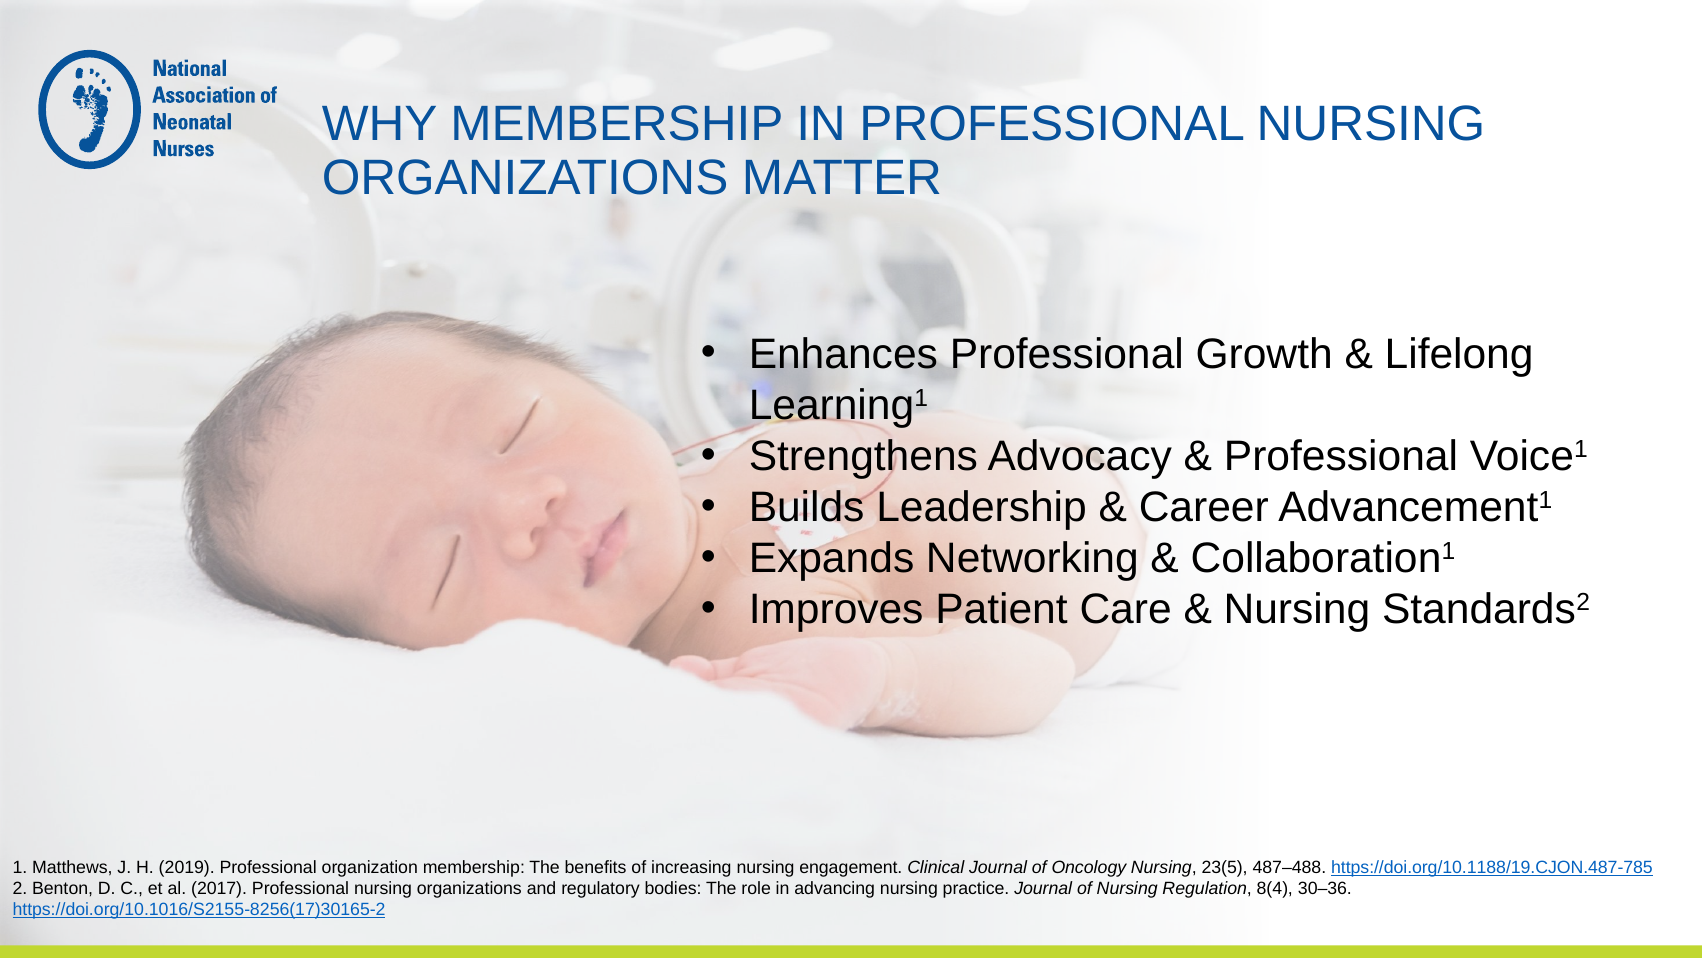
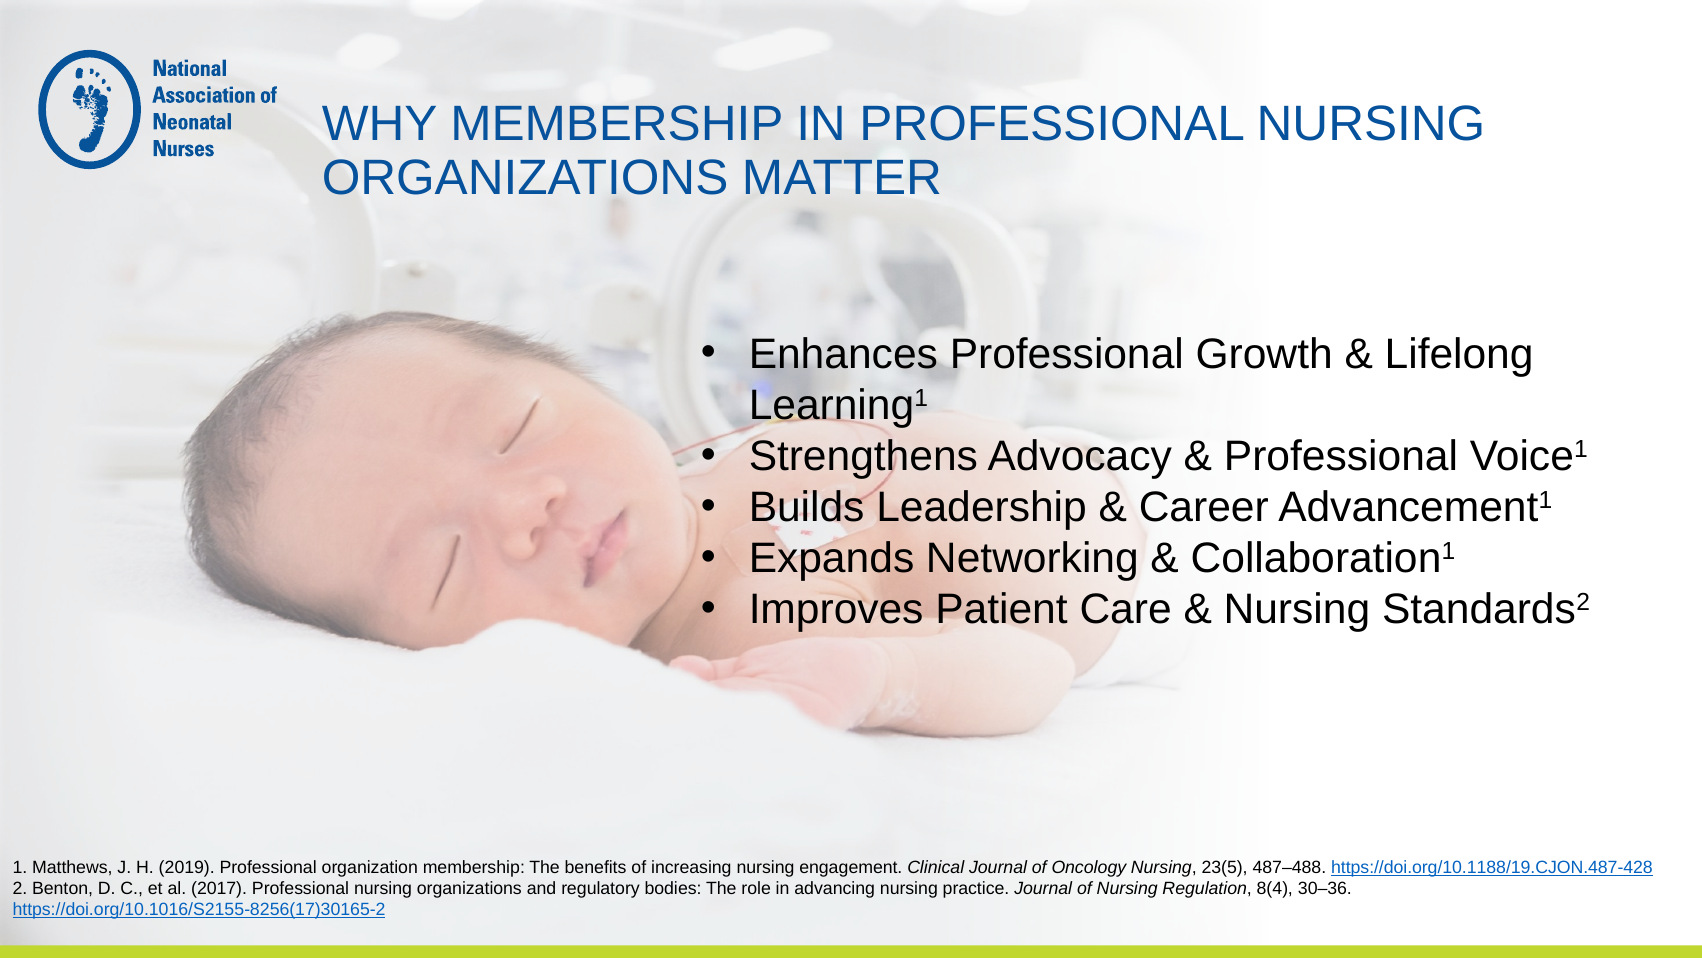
https://doi.org/10.1188/19.CJON.487-785: https://doi.org/10.1188/19.CJON.487-785 -> https://doi.org/10.1188/19.CJON.487-428
